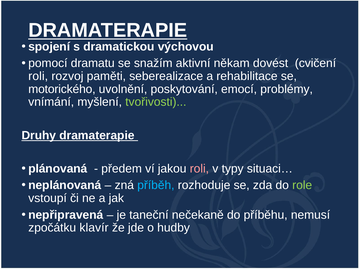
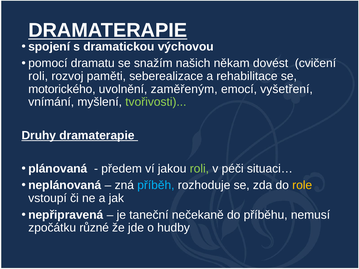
aktivní: aktivní -> našich
poskytování: poskytování -> zaměřeným
problémy: problémy -> vyšetření
roli at (199, 169) colour: pink -> light green
typy: typy -> péči
role colour: light green -> yellow
klavír: klavír -> různé
